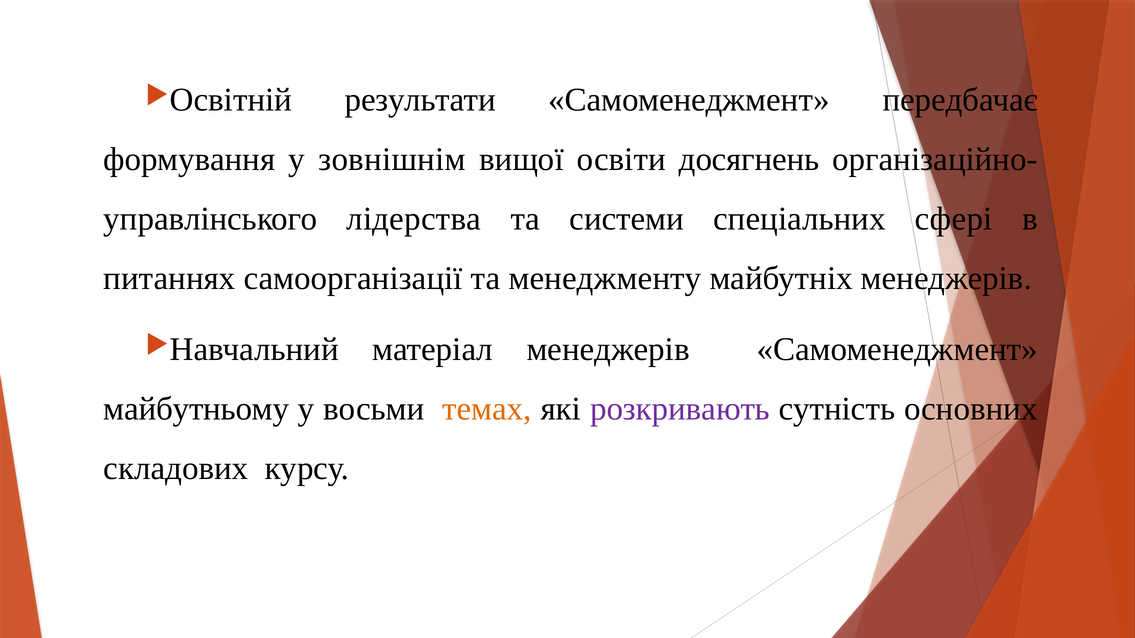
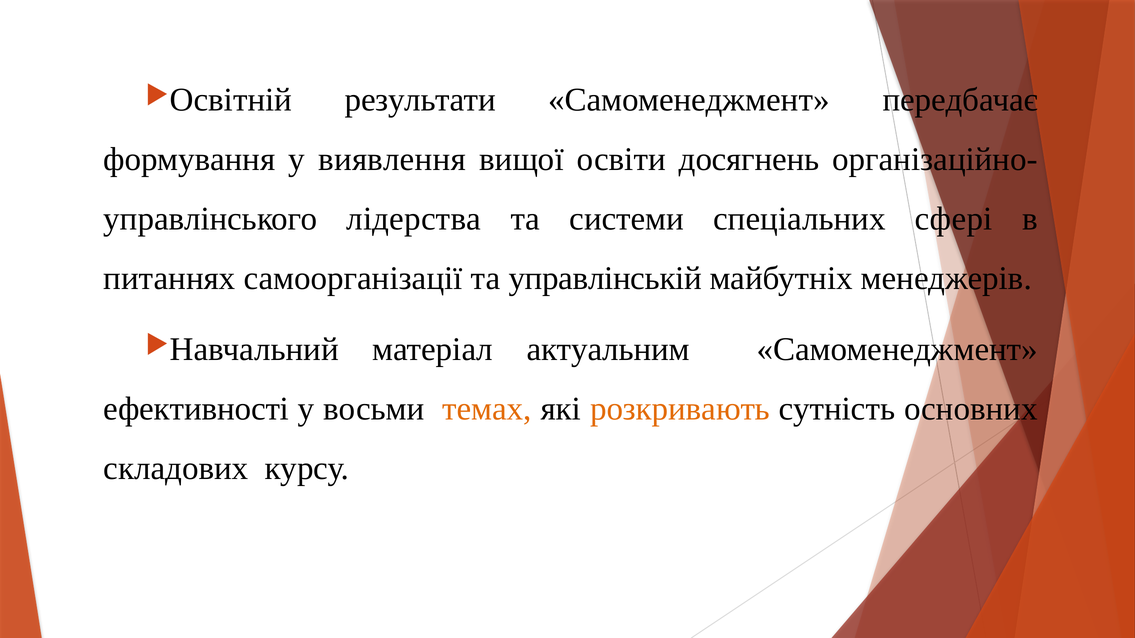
зовнішнім: зовнішнім -> виявлення
менеджменту: менеджменту -> управлінській
матеріал менеджерів: менеджерів -> актуальним
майбутньому: майбутньому -> ефективності
розкривають colour: purple -> orange
